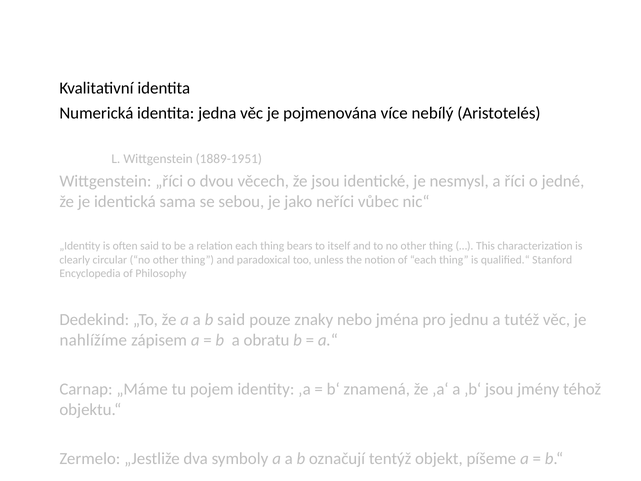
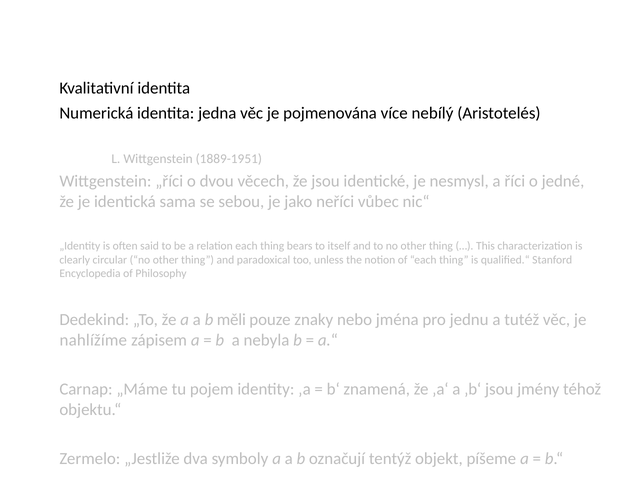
b said: said -> měli
obratu: obratu -> nebyla
